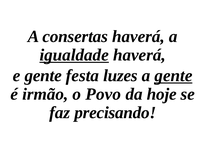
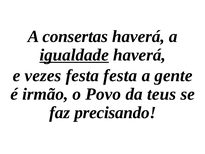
e gente: gente -> vezes
festa luzes: luzes -> festa
gente at (173, 75) underline: present -> none
hoje: hoje -> teus
